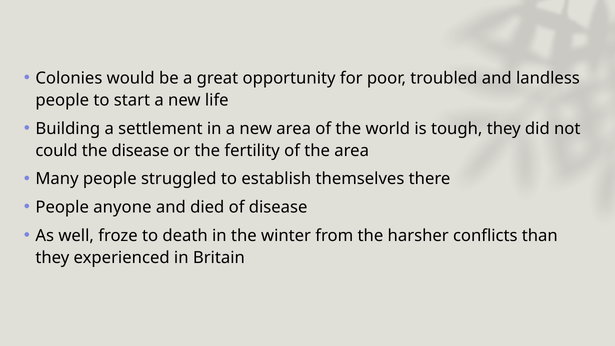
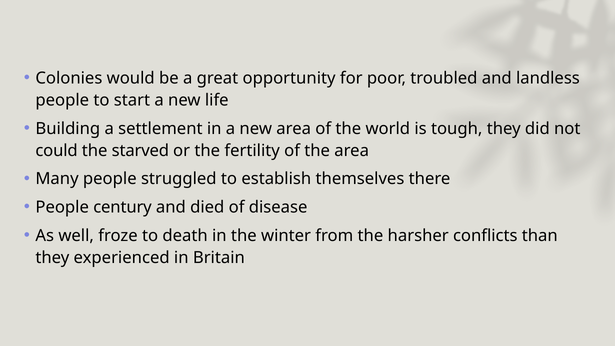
the disease: disease -> starved
anyone: anyone -> century
